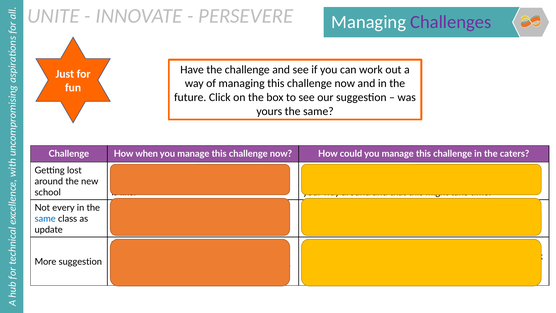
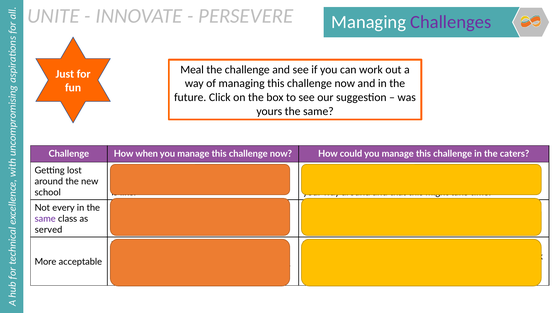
Have: Have -> Meal
same at (45, 219) colour: blue -> purple
update: update -> served
More suggestion: suggestion -> acceptable
